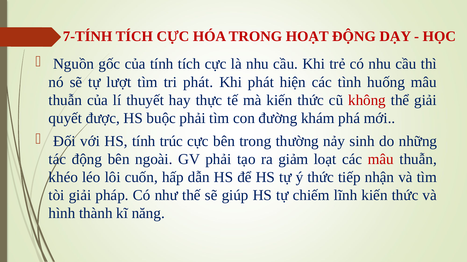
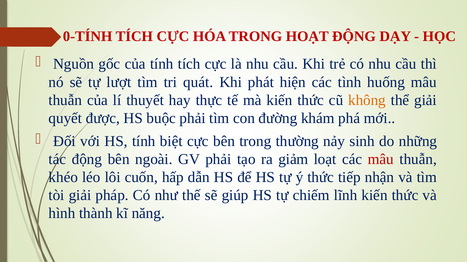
7-TÍNH: 7-TÍNH -> 0-TÍNH
tri phát: phát -> quát
không colour: red -> orange
trúc: trúc -> biệt
